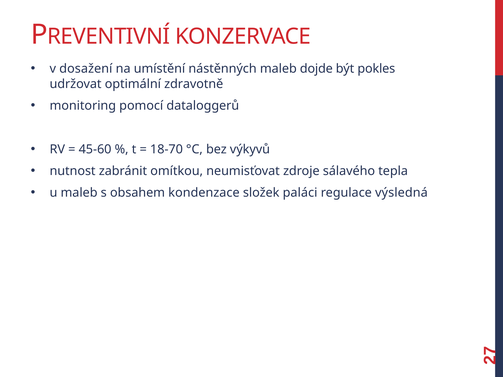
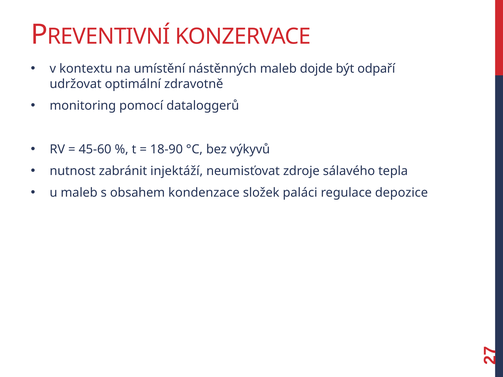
dosažení: dosažení -> kontextu
pokles: pokles -> odpaří
18-70: 18-70 -> 18-90
omítkou: omítkou -> injektáží
výsledná: výsledná -> depozice
